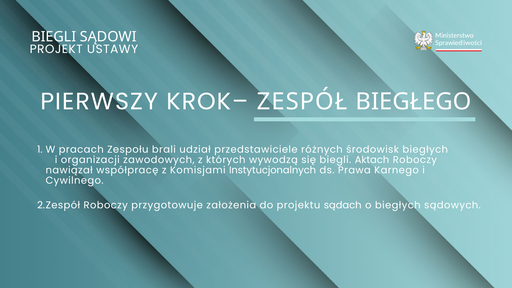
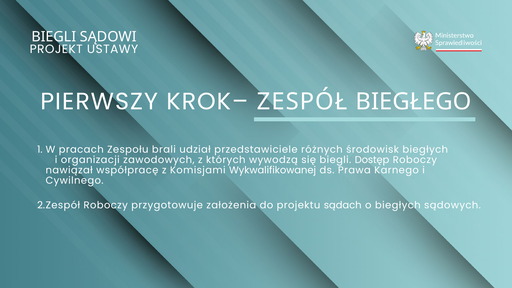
Aktach: Aktach -> Dostęp
Instytucjonalnych: Instytucjonalnych -> Wykwalifikowanej
